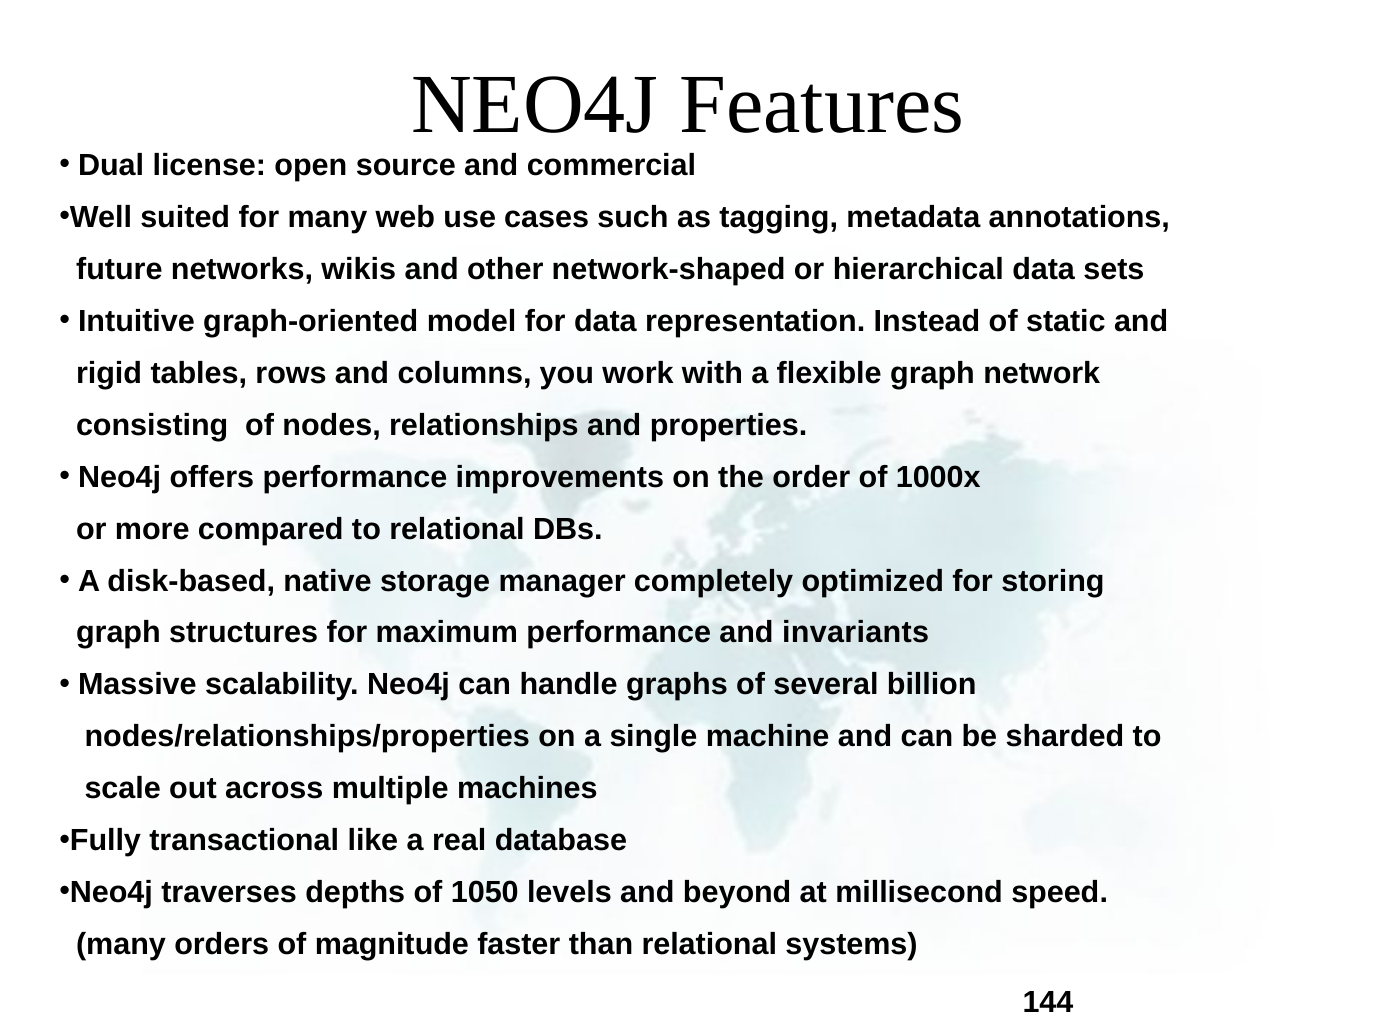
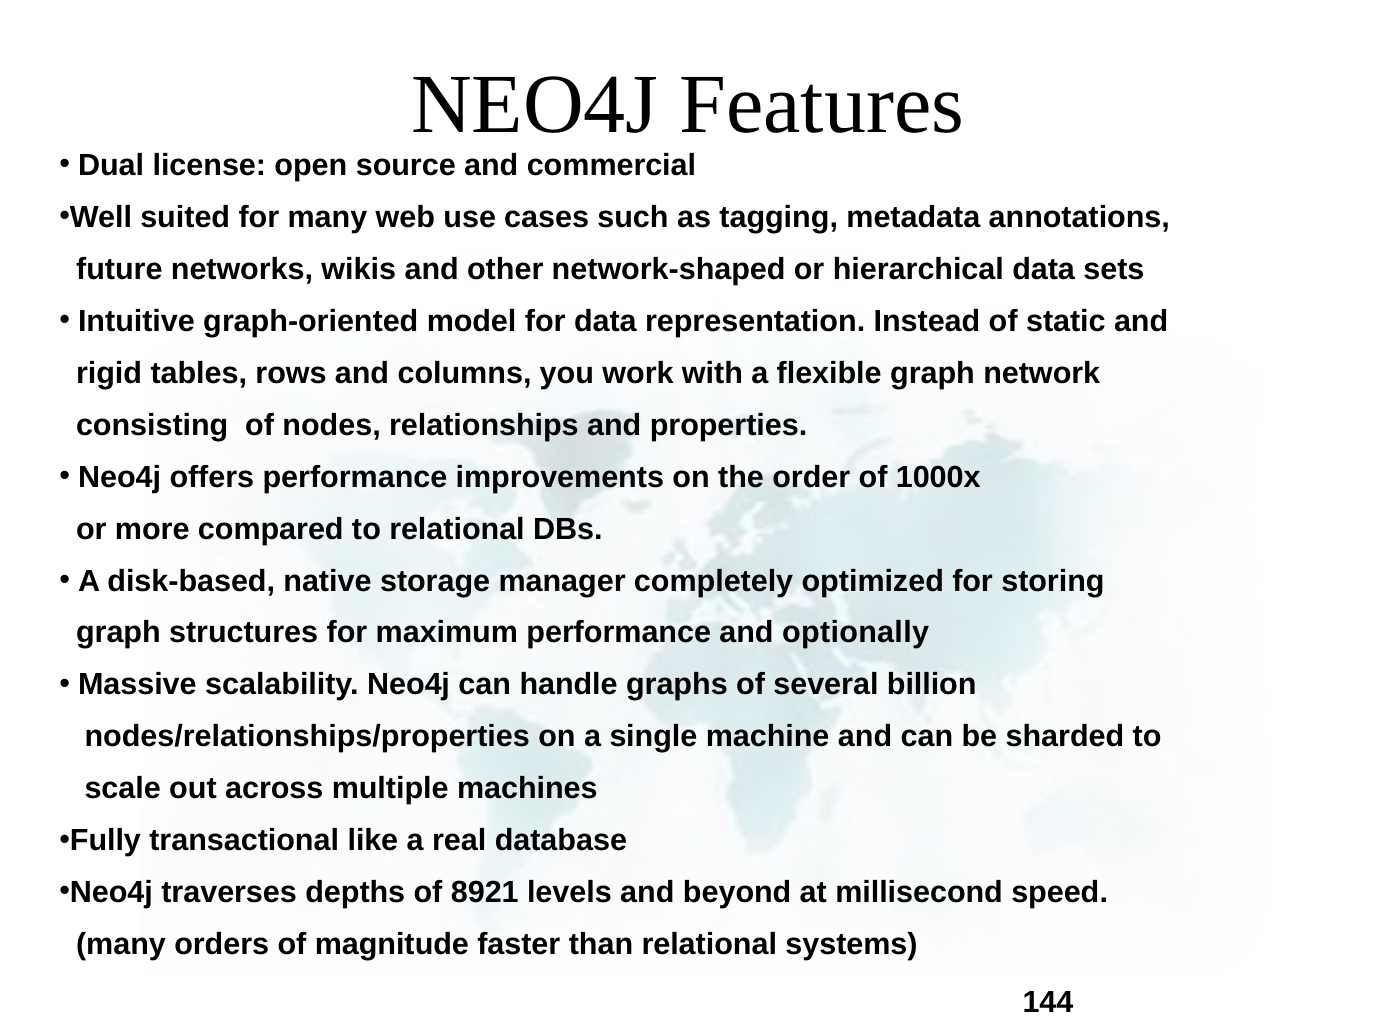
invariants: invariants -> optionally
1050: 1050 -> 8921
